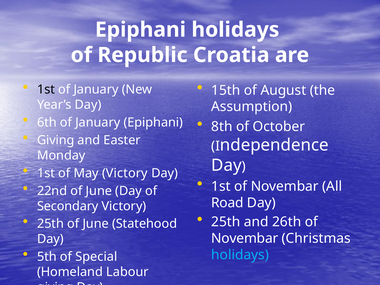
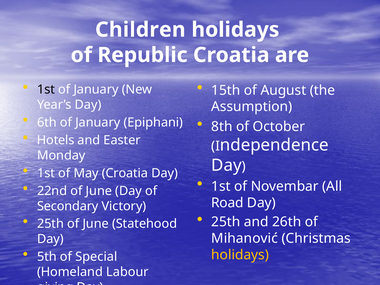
Epiphani at (140, 30): Epiphani -> Children
Giving at (56, 140): Giving -> Hotels
May Victory: Victory -> Croatia
Novembar at (245, 238): Novembar -> Mihanović
holidays at (240, 255) colour: light blue -> yellow
